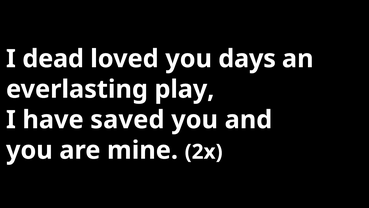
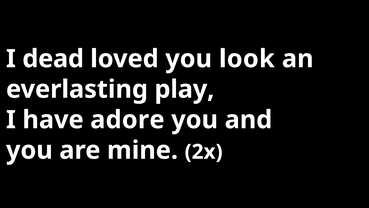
days: days -> look
saved: saved -> adore
